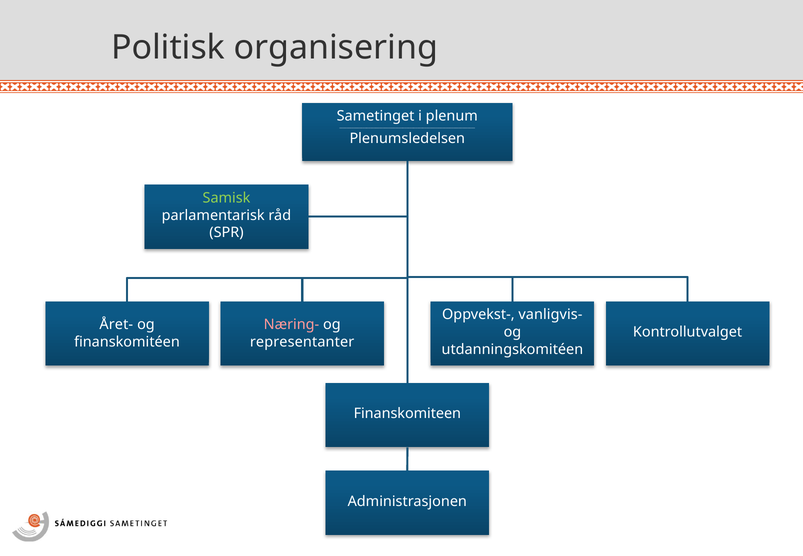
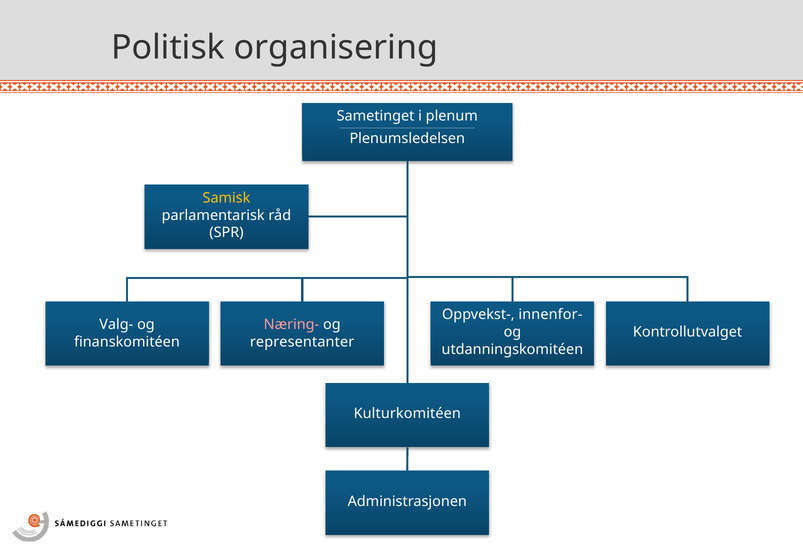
Samisk colour: light green -> yellow
vanligvis-: vanligvis- -> innenfor-
Året-: Året- -> Valg-
Finanskomiteen: Finanskomiteen -> Kulturkomitéen
